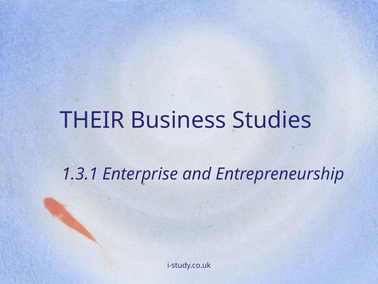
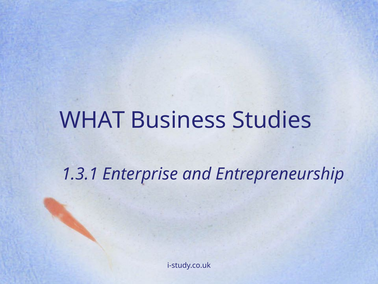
THEIR: THEIR -> WHAT
